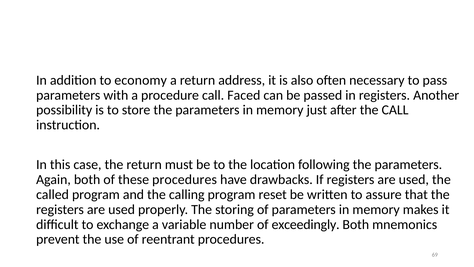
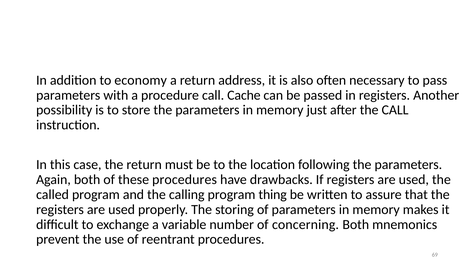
Faced: Faced -> Cache
reset: reset -> thing
exceedingly: exceedingly -> concerning
